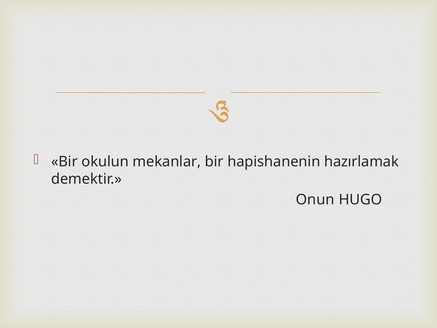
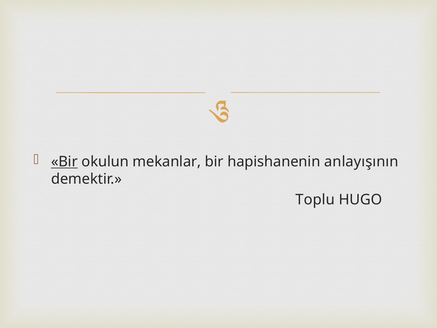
Bir at (64, 162) underline: none -> present
hazırlamak: hazırlamak -> anlayışının
Onun: Onun -> Toplu
